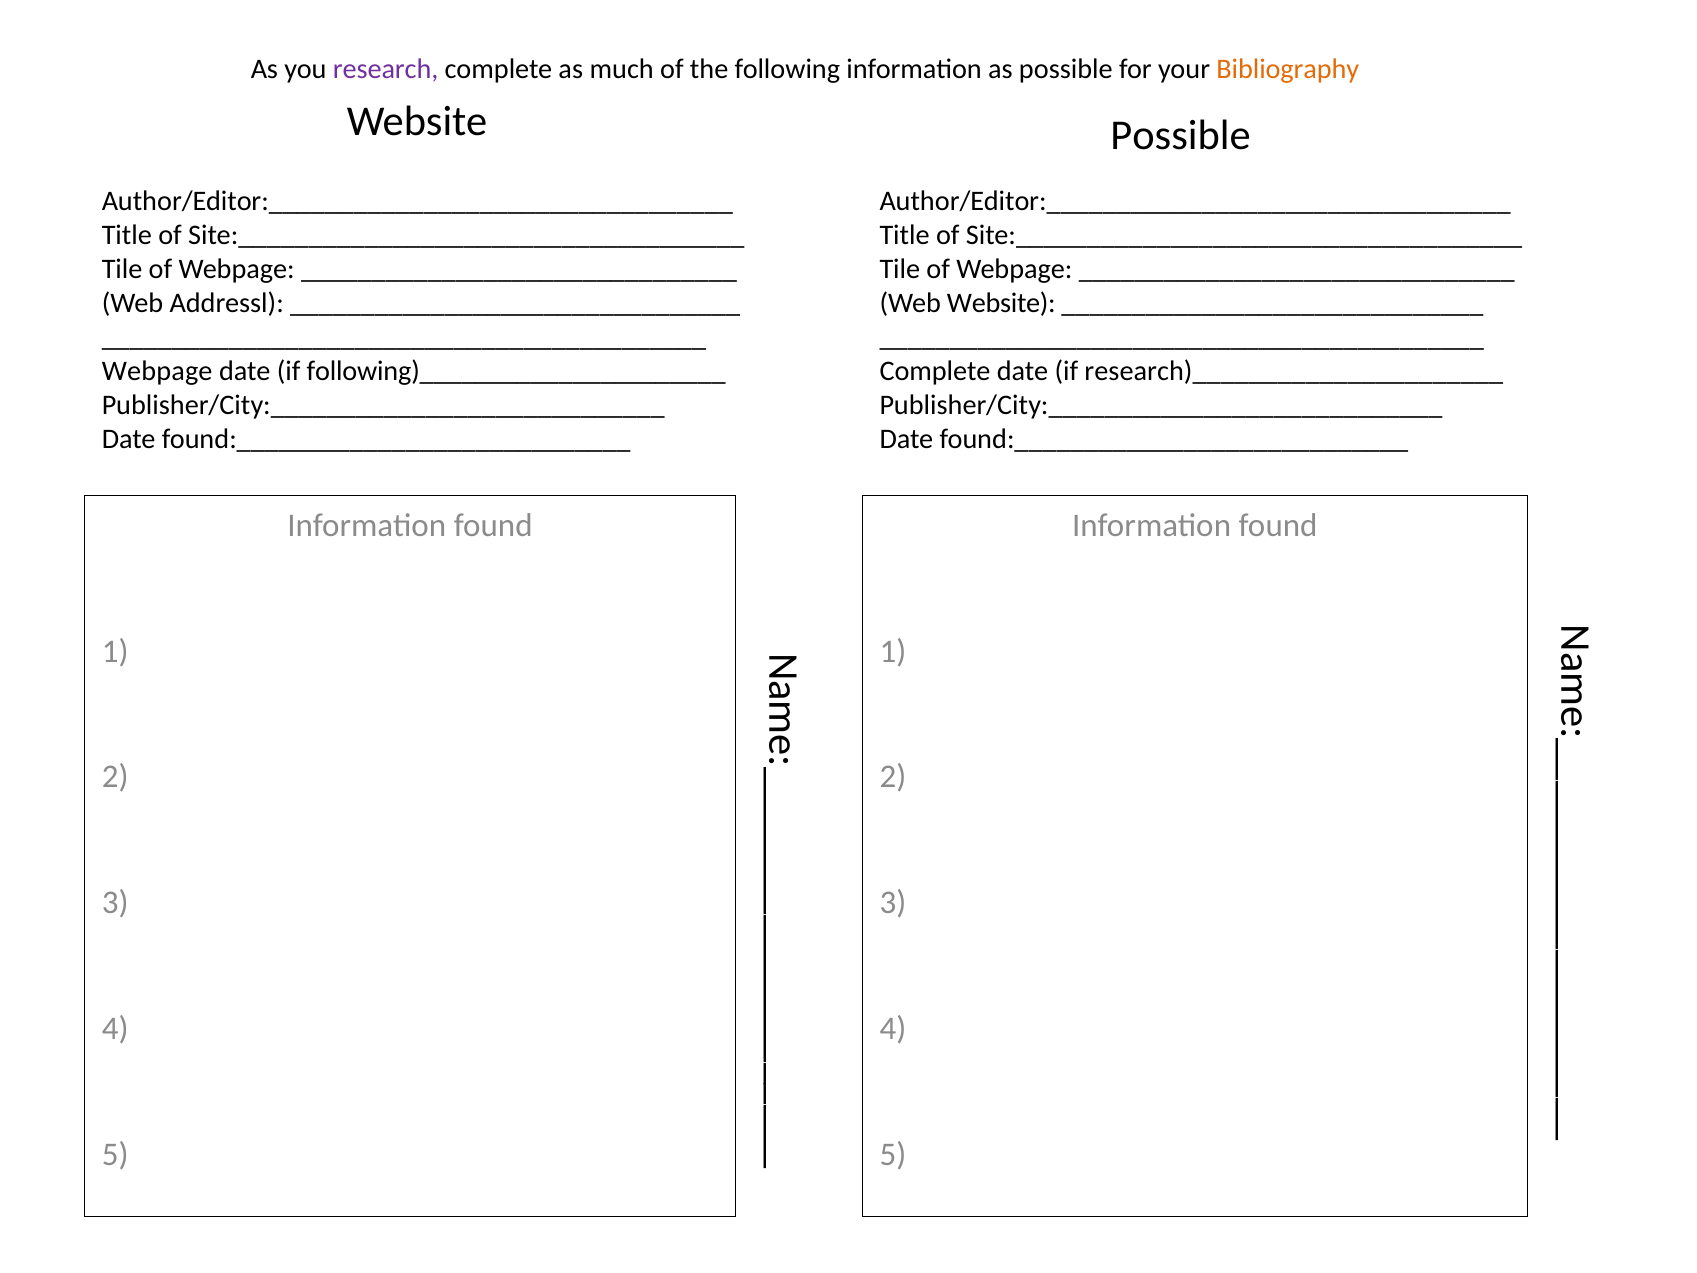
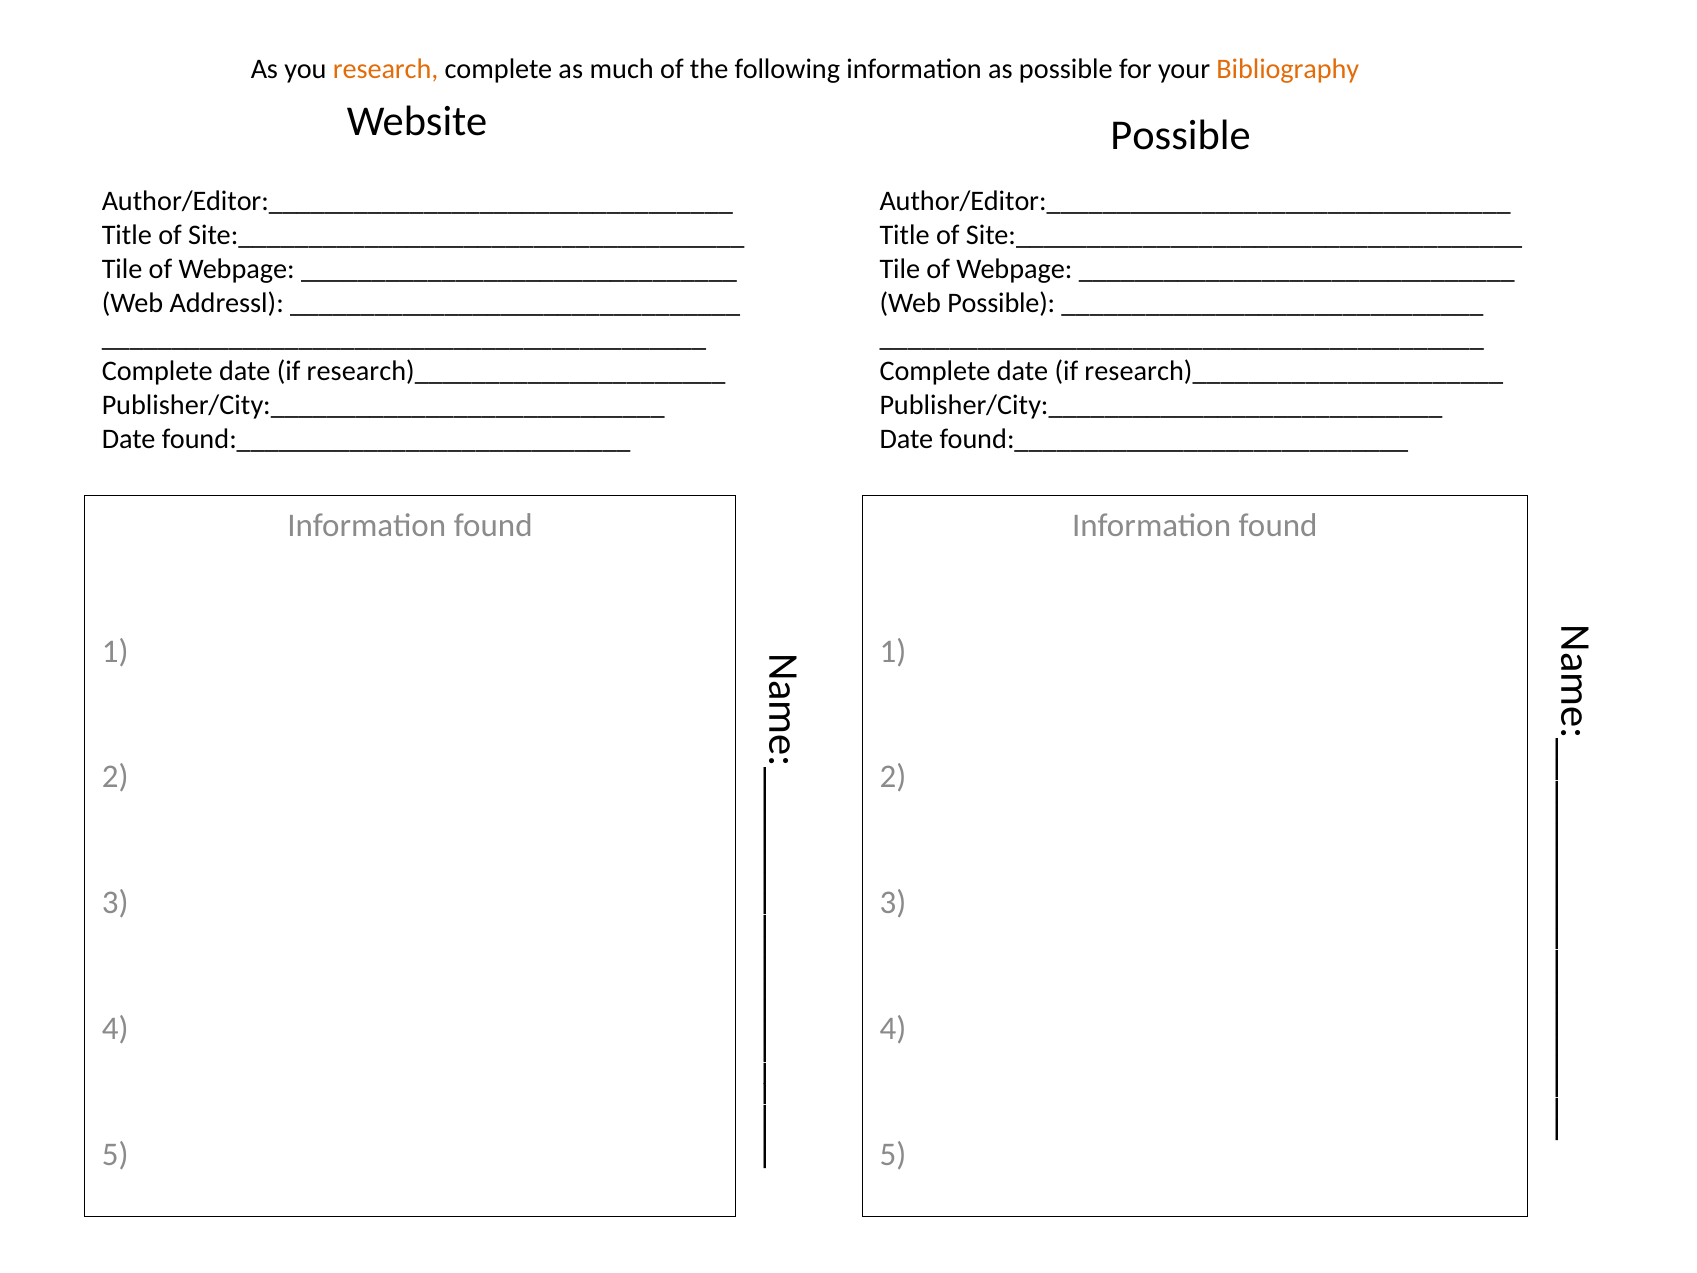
research colour: purple -> orange
Web Website: Website -> Possible
Webpage at (157, 371): Webpage -> Complete
following)______________________ at (516, 371): following)______________________ -> research)______________________
